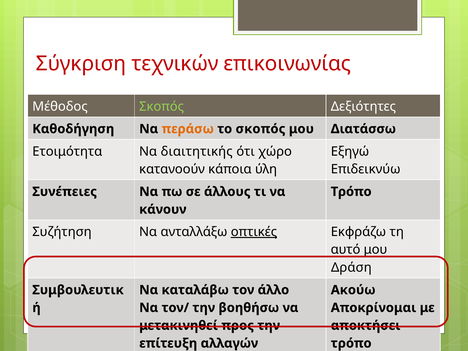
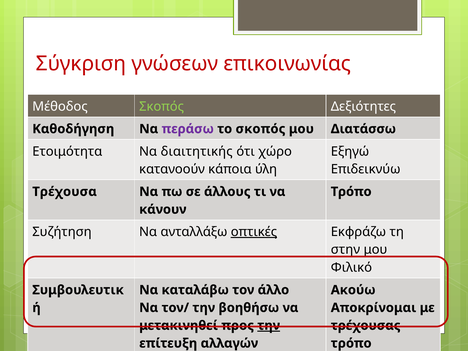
τεχνικών: τεχνικών -> γνώσεων
περάσω colour: orange -> purple
Συνέπειες: Συνέπειες -> Τρέχουσα
αυτό: αυτό -> στην
Δράση: Δράση -> Φιλικό
την at (269, 326) underline: none -> present
αποκτήσει: αποκτήσει -> τρέχουσας
